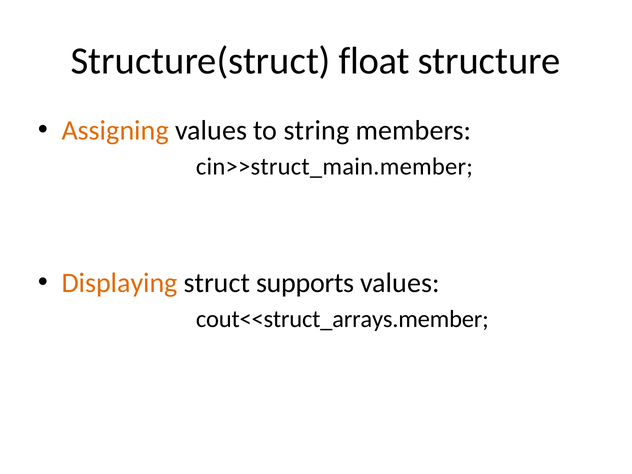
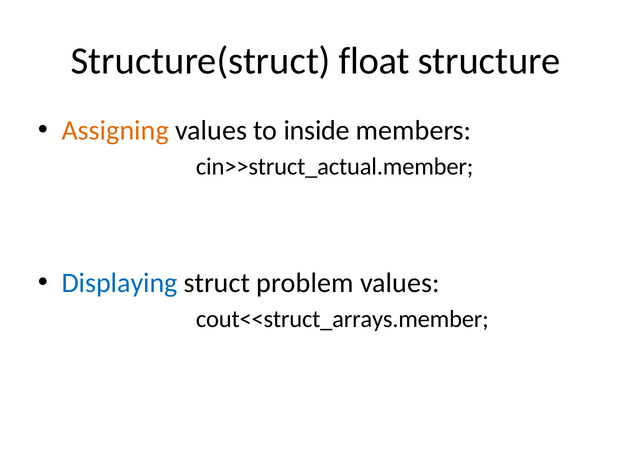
string: string -> inside
cin>>struct_main.member: cin>>struct_main.member -> cin>>struct_actual.member
Displaying colour: orange -> blue
supports: supports -> problem
